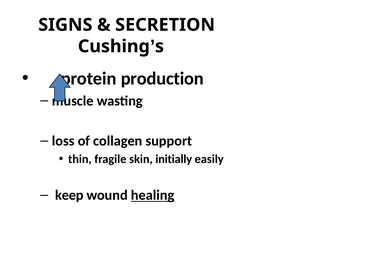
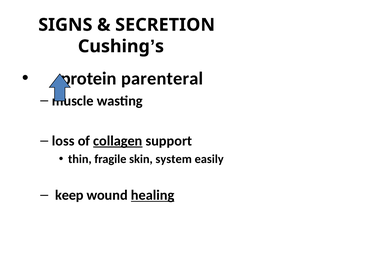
production: production -> parenteral
collagen underline: none -> present
initially: initially -> system
